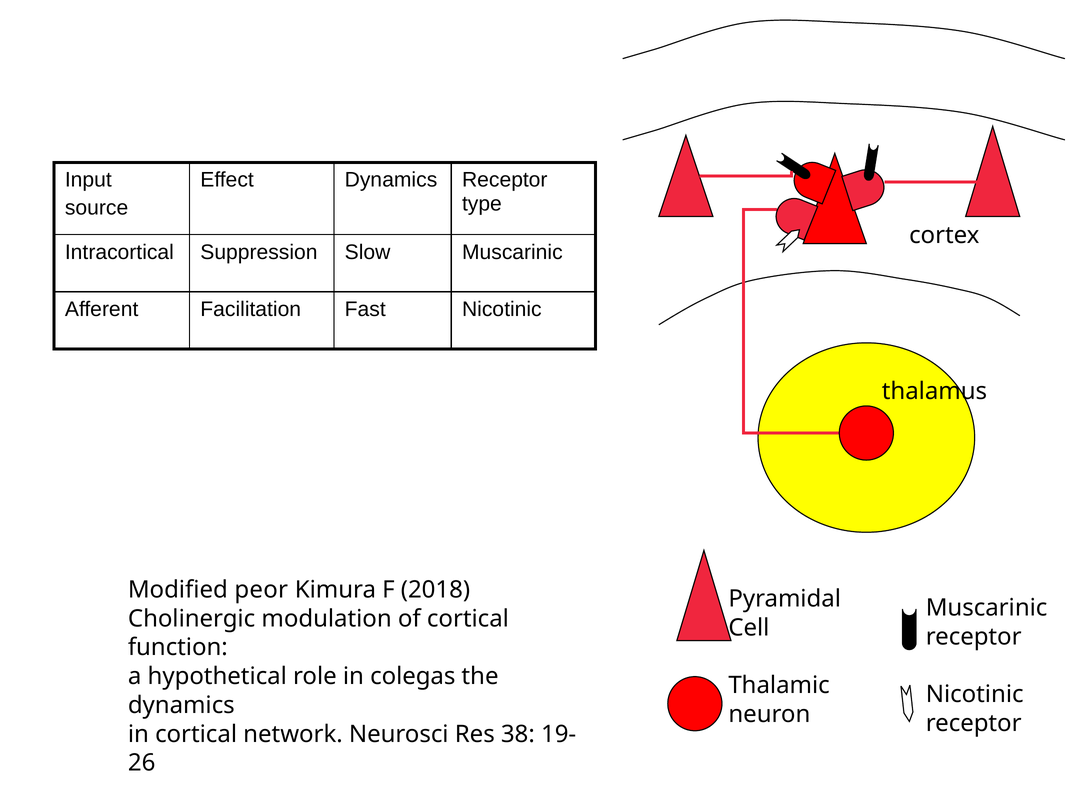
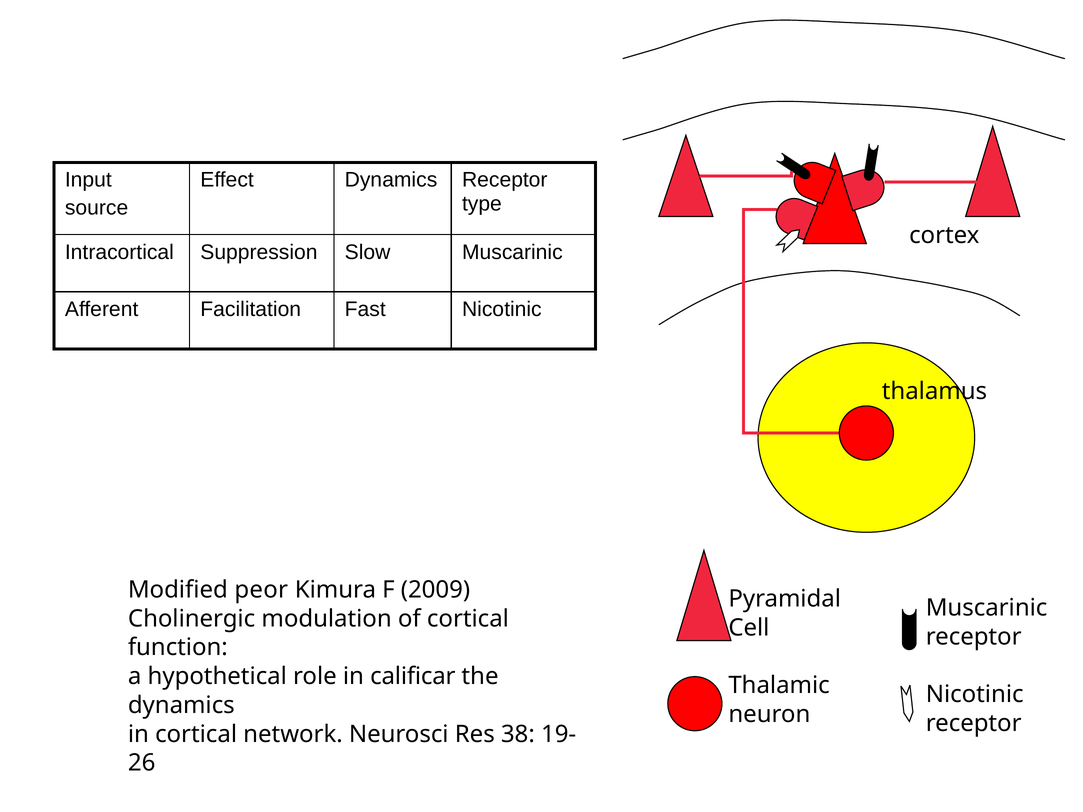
2018: 2018 -> 2009
colegas: colegas -> calificar
